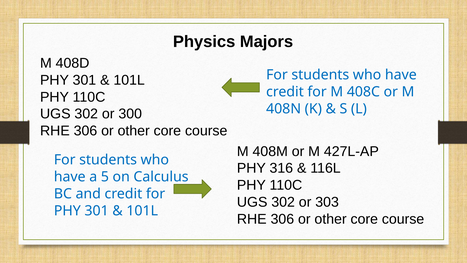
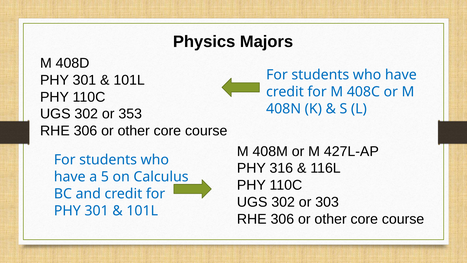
300: 300 -> 353
